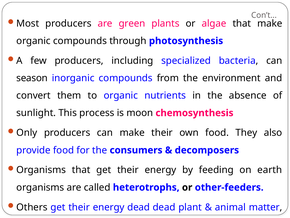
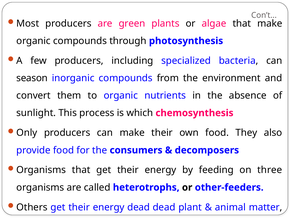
moon: moon -> which
earth: earth -> three
